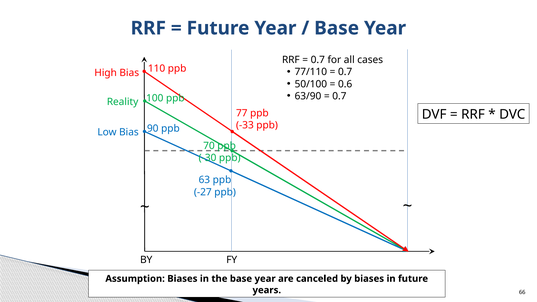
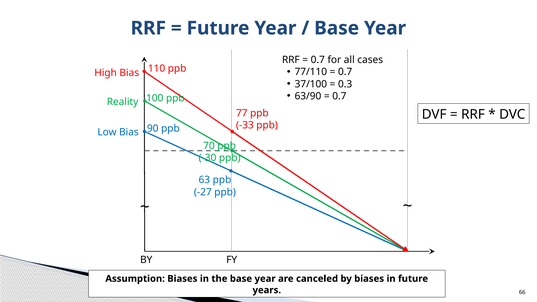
50/100: 50/100 -> 37/100
0.6: 0.6 -> 0.3
